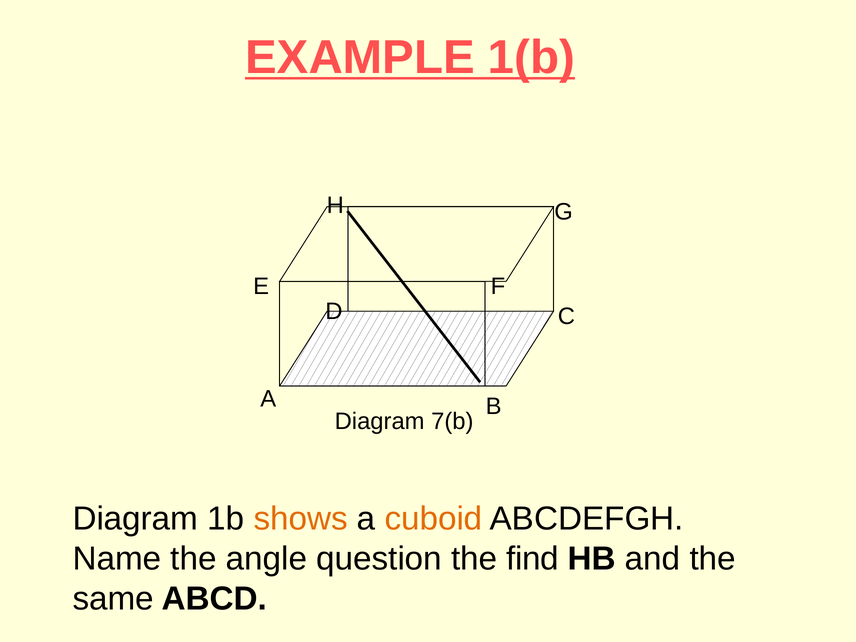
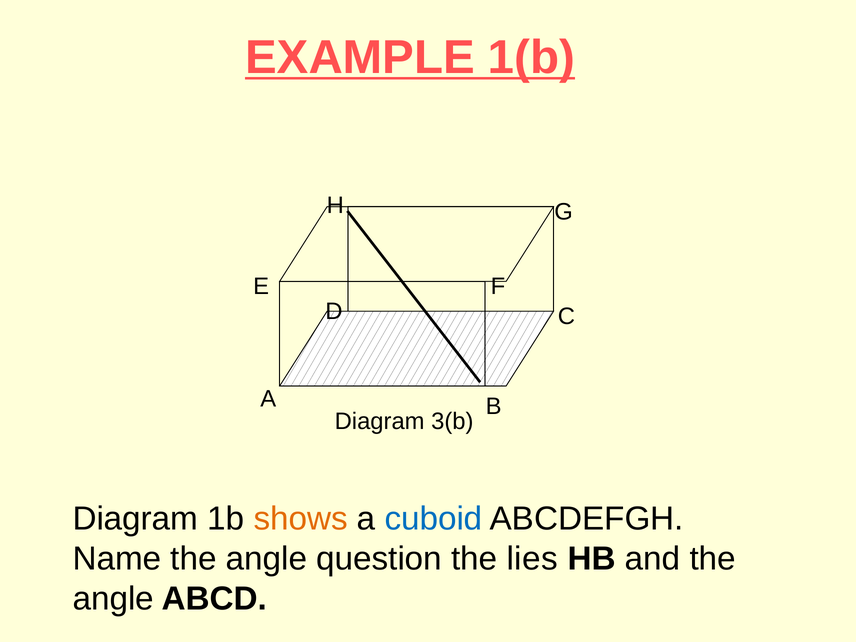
7(b: 7(b -> 3(b
cuboid colour: orange -> blue
find: find -> lies
same at (113, 599): same -> angle
